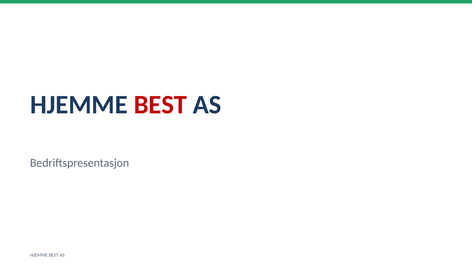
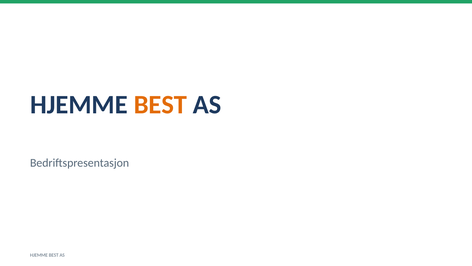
BEST at (160, 105) colour: red -> orange
